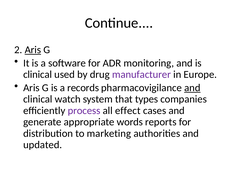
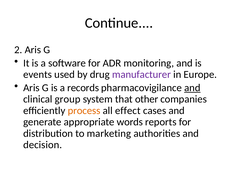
Aris at (33, 50) underline: present -> none
clinical at (38, 75): clinical -> events
watch: watch -> group
types: types -> other
process colour: purple -> orange
updated: updated -> decision
